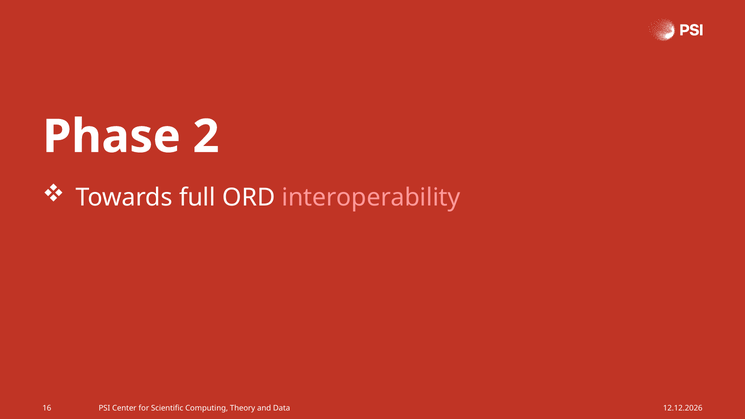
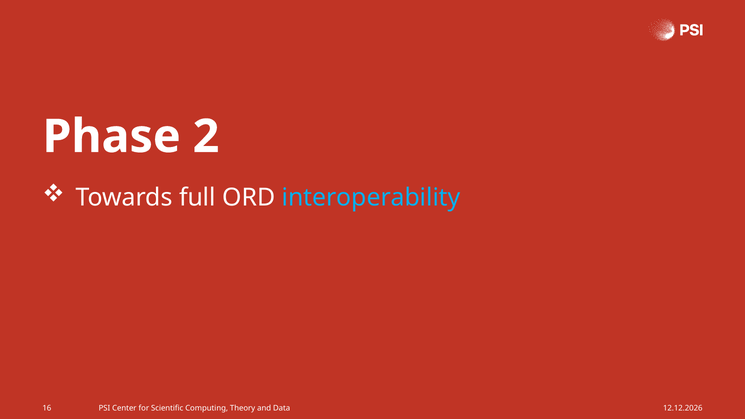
interoperability colour: pink -> light blue
